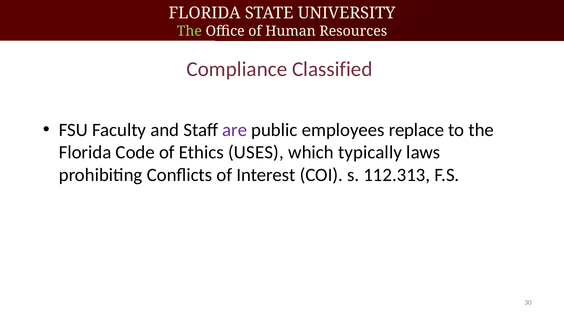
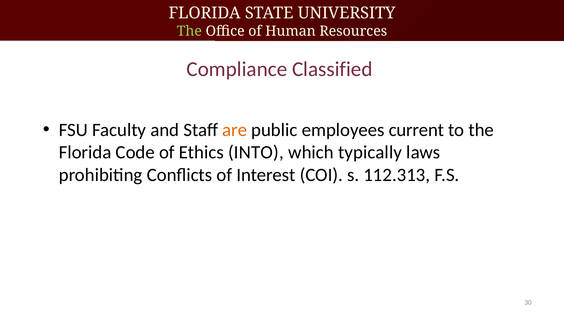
are colour: purple -> orange
replace: replace -> current
USES: USES -> INTO
